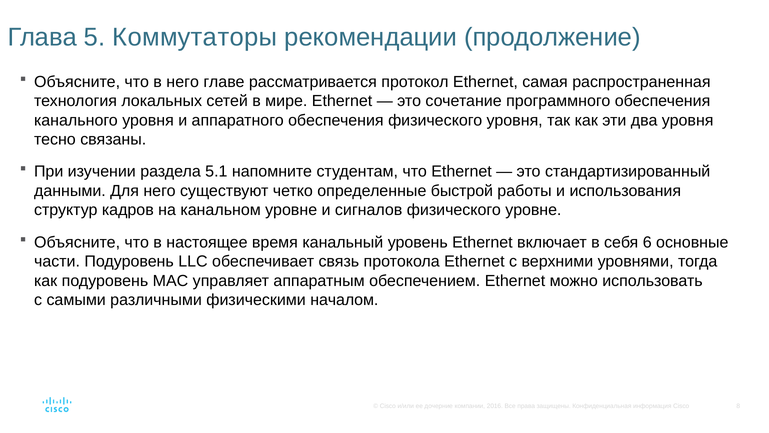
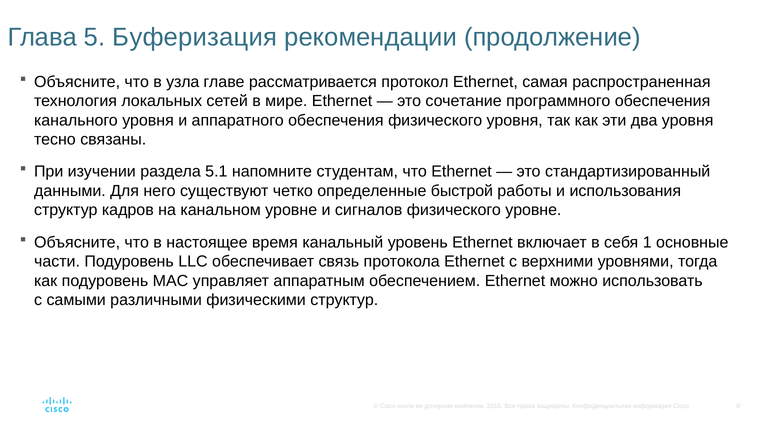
Коммутаторы: Коммутаторы -> Буферизация
в него: него -> узла
6: 6 -> 1
физическими началом: началом -> структур
